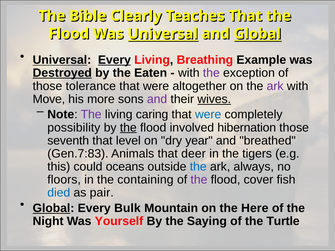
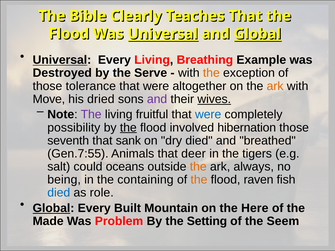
Every at (114, 60) underline: present -> none
Destroyed underline: present -> none
Eaten: Eaten -> Serve
the at (211, 73) colour: purple -> orange
ark at (275, 86) colour: purple -> orange
more: more -> dried
caring: caring -> fruitful
level: level -> sank
dry year: year -> died
Gen.7:83: Gen.7:83 -> Gen.7:55
this: this -> salt
the at (198, 167) colour: blue -> orange
floors: floors -> being
the at (199, 180) colour: purple -> orange
cover: cover -> raven
pair: pair -> role
Bulk: Bulk -> Built
Night: Night -> Made
Yourself: Yourself -> Problem
Saying: Saying -> Setting
Turtle: Turtle -> Seem
